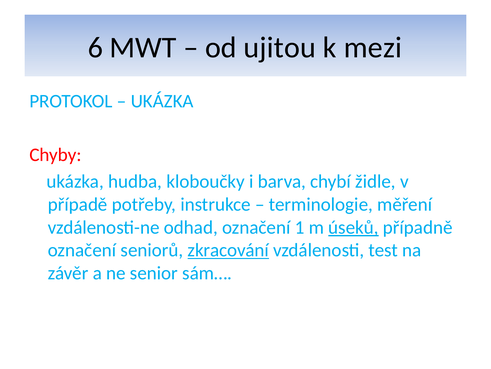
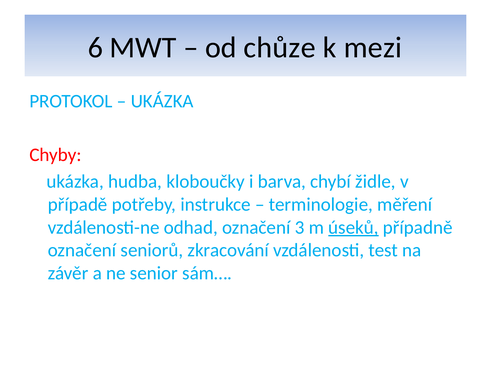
ujitou: ujitou -> chůze
1: 1 -> 3
zkracování underline: present -> none
